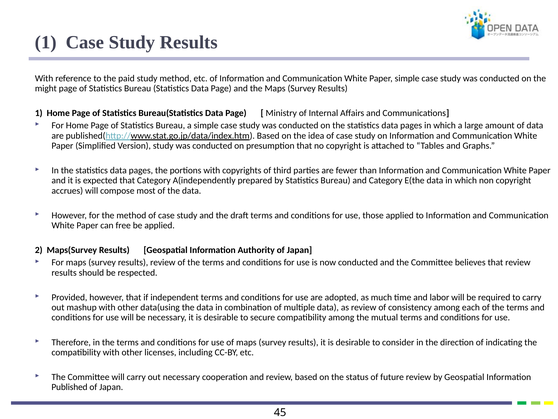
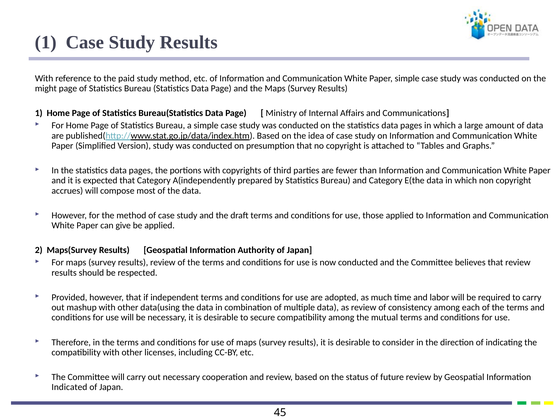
free: free -> give
Published: Published -> Indicated
